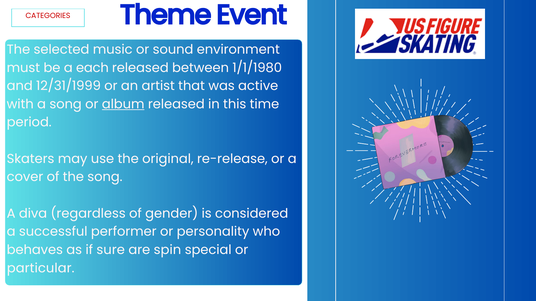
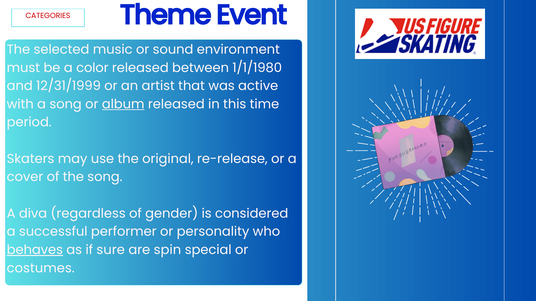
each: each -> color
behaves underline: none -> present
particular: particular -> costumes
